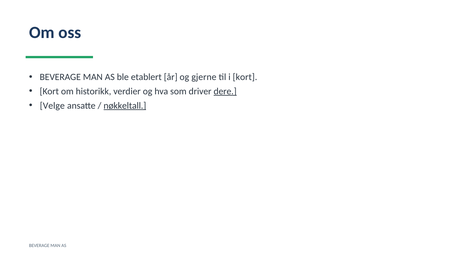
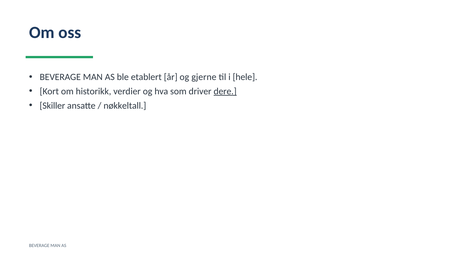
i kort: kort -> hele
Velge: Velge -> Skiller
nøkkeltall underline: present -> none
